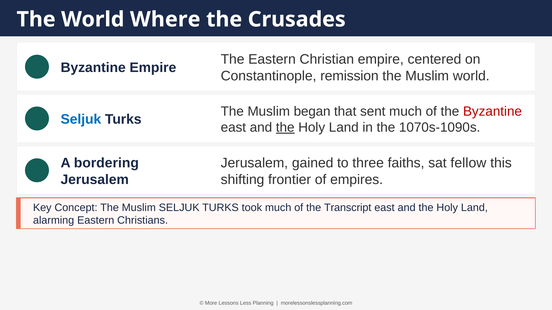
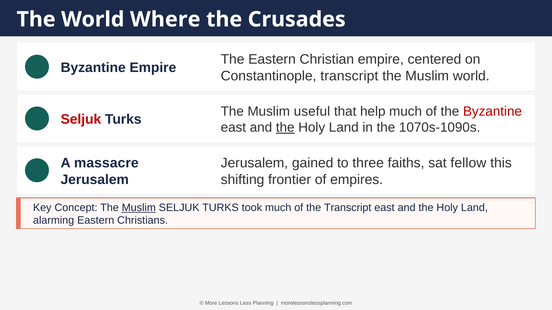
Constantinople remission: remission -> transcript
began: began -> useful
sent: sent -> help
Seljuk at (81, 120) colour: blue -> red
bordering: bordering -> massacre
Muslim at (139, 208) underline: none -> present
